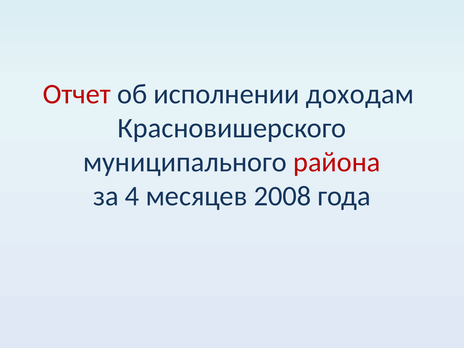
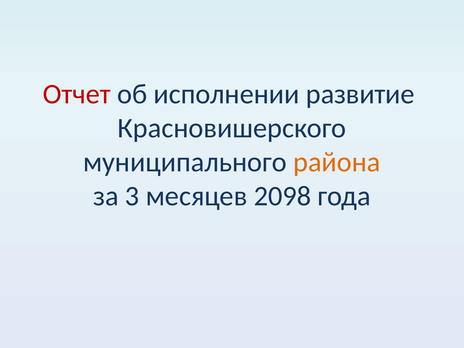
доходам: доходам -> развитие
района colour: red -> orange
4: 4 -> 3
2008: 2008 -> 2098
